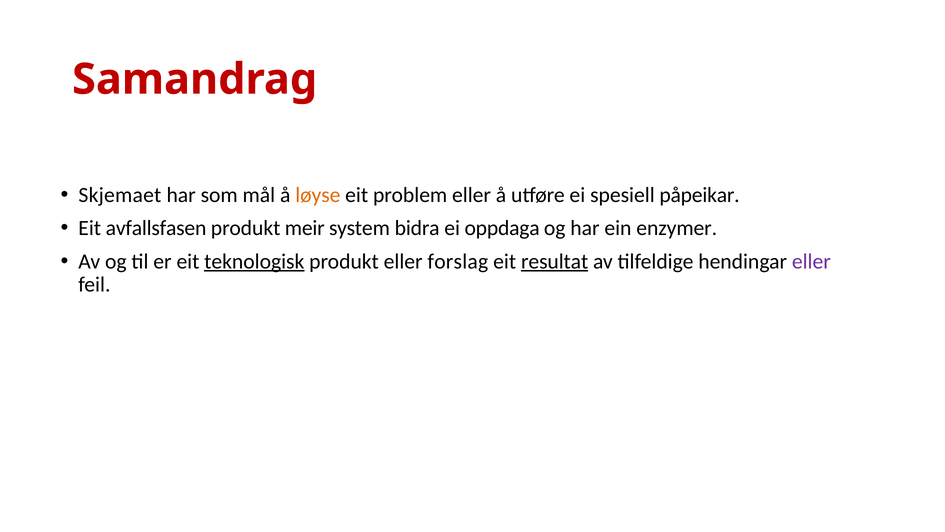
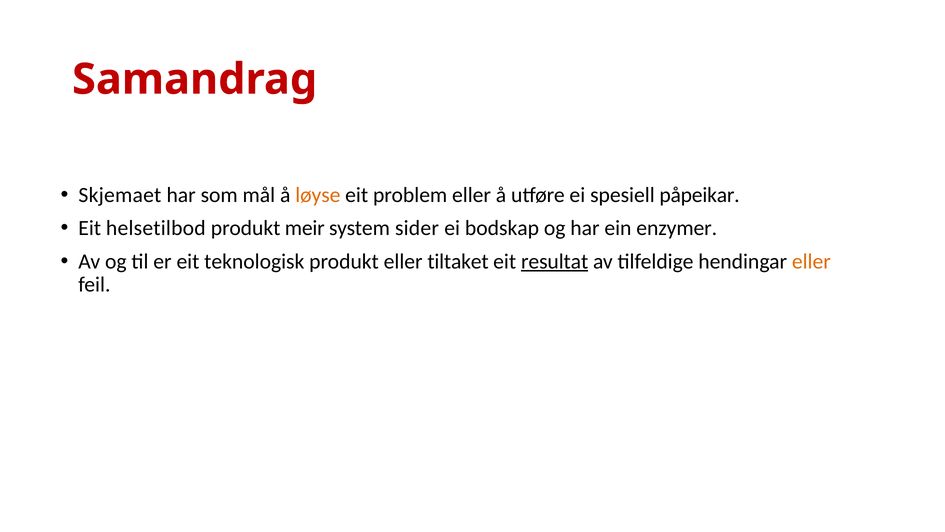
avfallsfasen: avfallsfasen -> helsetilbod
bidra: bidra -> sider
oppdaga: oppdaga -> bodskap
teknologisk underline: present -> none
forslag: forslag -> tiltaket
eller at (811, 261) colour: purple -> orange
